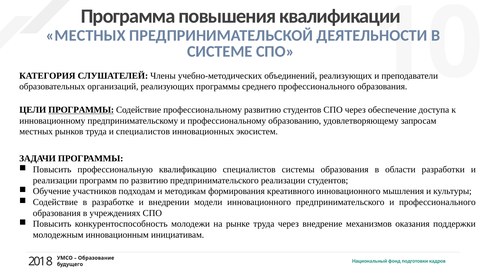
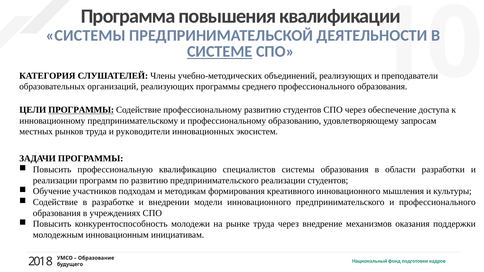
МЕСТНЫХ at (86, 36): МЕСТНЫХ -> СИСТЕМЫ
СИСТЕМЕ underline: none -> present
и специалистов: специалистов -> руководители
